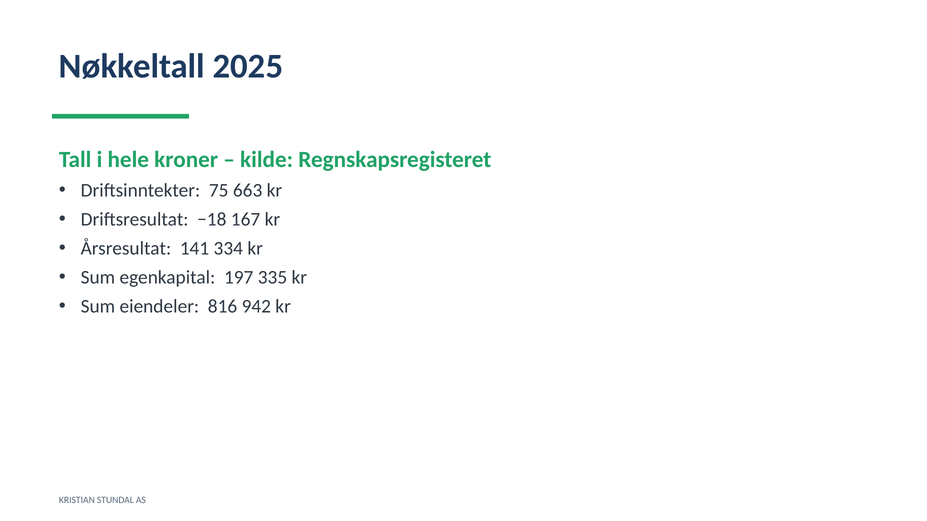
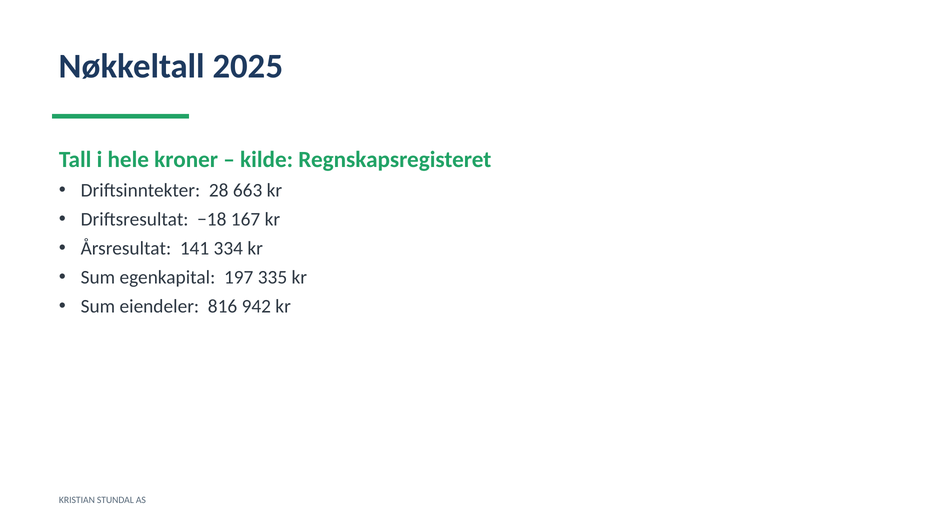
75: 75 -> 28
